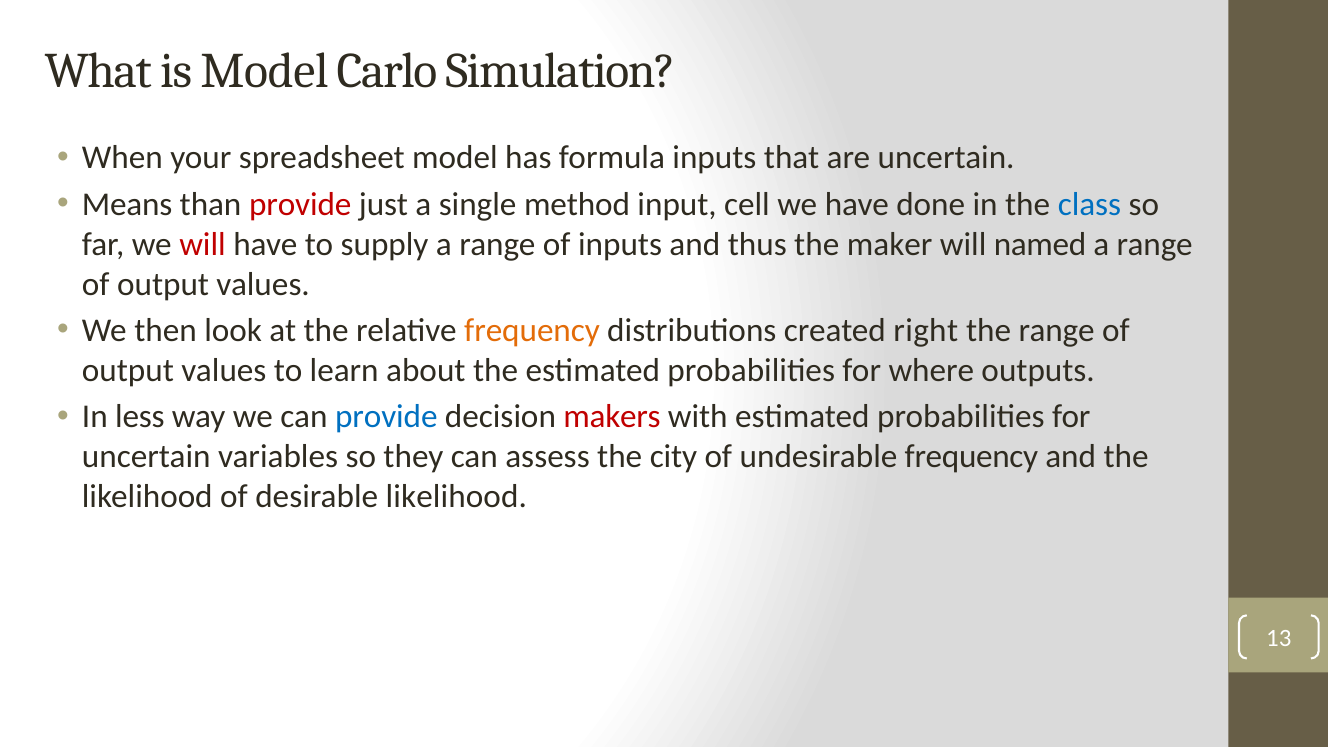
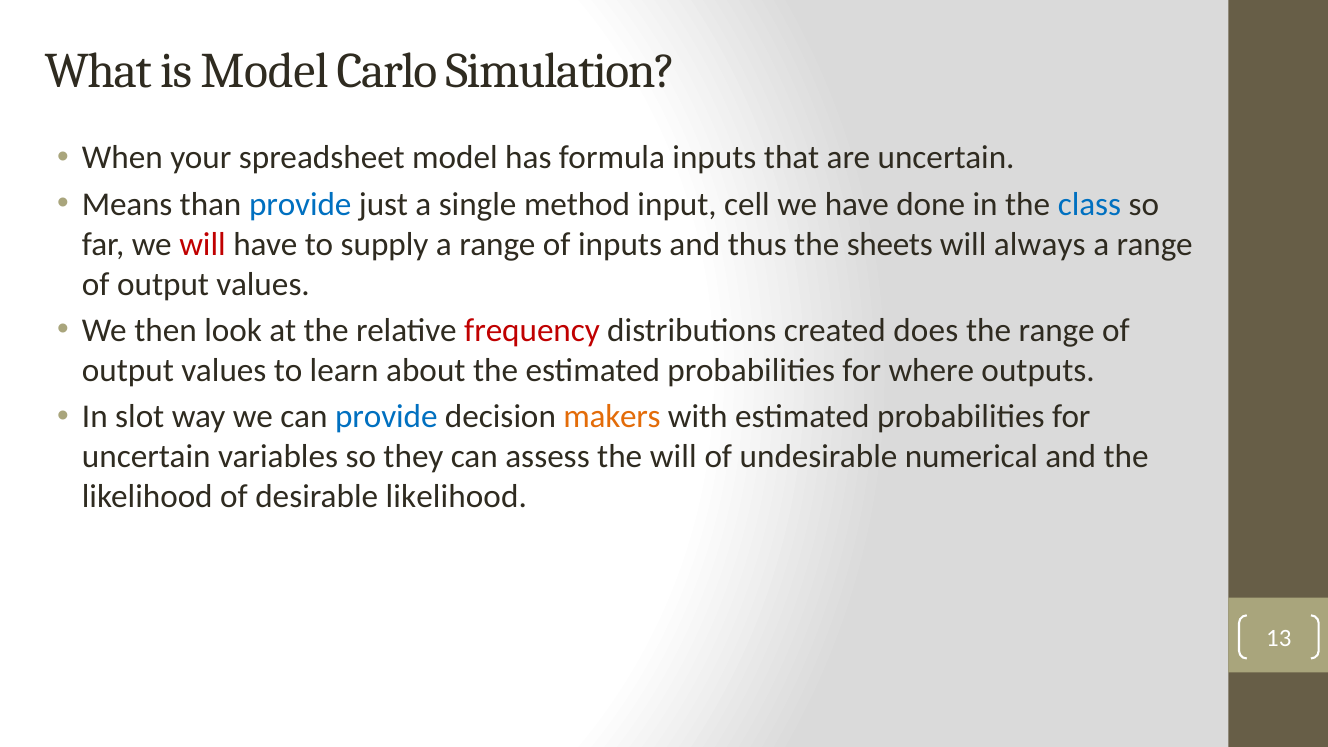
provide at (300, 204) colour: red -> blue
maker: maker -> sheets
named: named -> always
frequency at (532, 331) colour: orange -> red
right: right -> does
less: less -> slot
makers colour: red -> orange
the city: city -> will
undesirable frequency: frequency -> numerical
